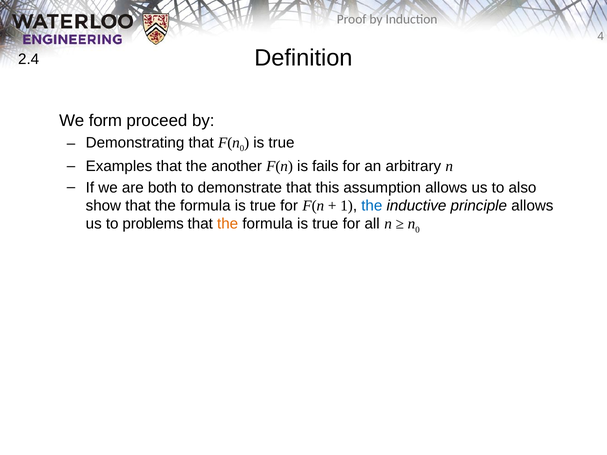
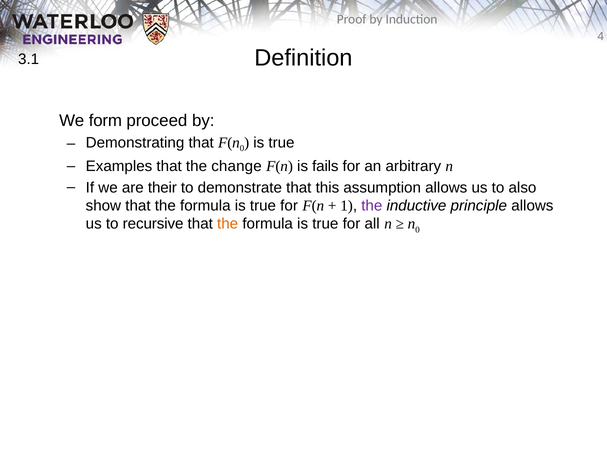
2.4: 2.4 -> 3.1
another: another -> change
both: both -> their
the at (372, 206) colour: blue -> purple
problems: problems -> recursive
